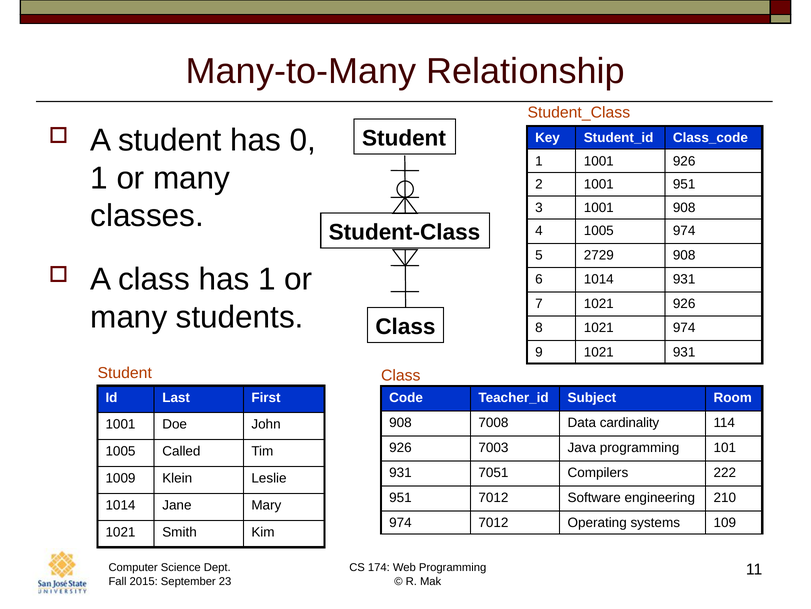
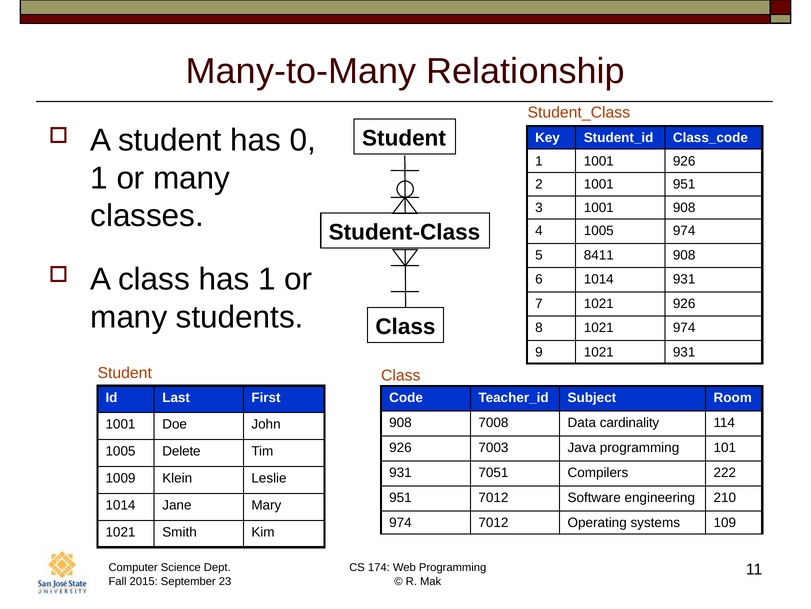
2729: 2729 -> 8411
Called: Called -> Delete
